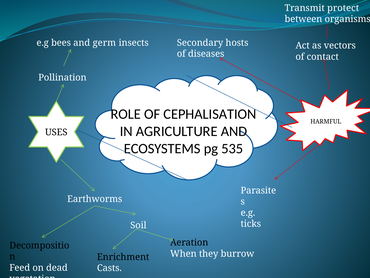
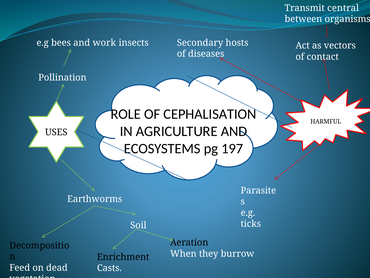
protect: protect -> central
germ: germ -> work
535: 535 -> 197
